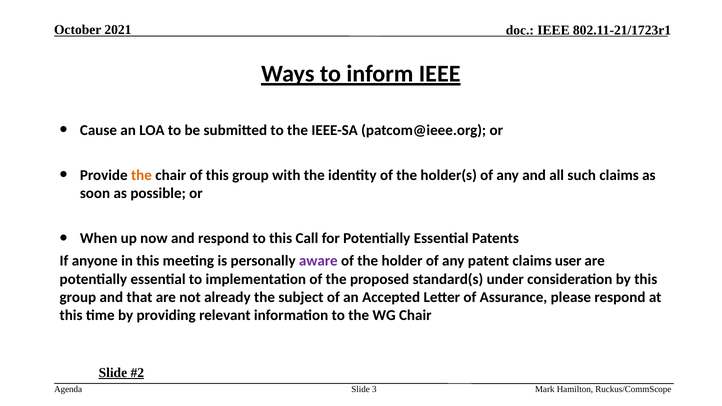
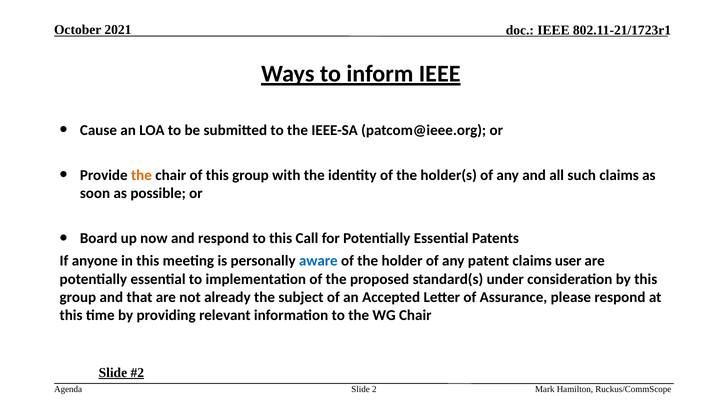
When: When -> Board
aware colour: purple -> blue
3: 3 -> 2
